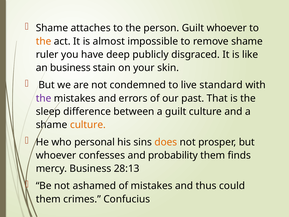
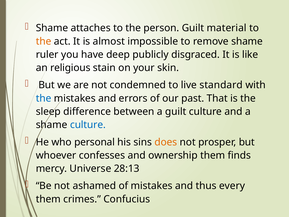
Guilt whoever: whoever -> material
an business: business -> religious
the at (44, 98) colour: purple -> blue
culture at (88, 125) colour: orange -> blue
probability: probability -> ownership
mercy Business: Business -> Universe
could: could -> every
